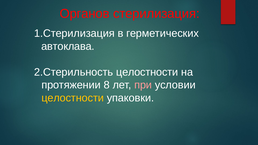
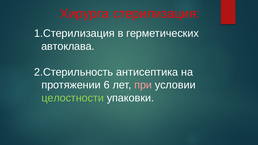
Органов: Органов -> Хирурга
целостности at (147, 72): целостности -> антисептика
8: 8 -> 6
целостности at (73, 98) colour: yellow -> light green
